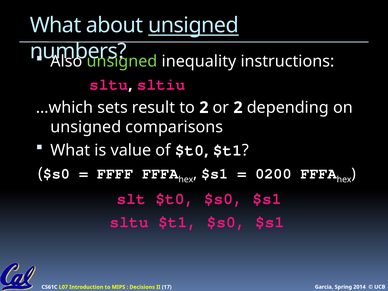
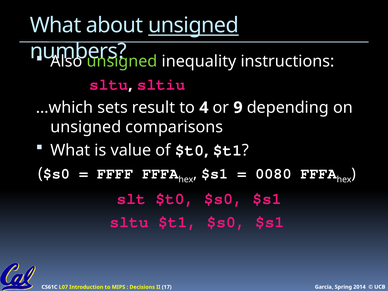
to 2: 2 -> 4
or 2: 2 -> 9
0200: 0200 -> 0080
